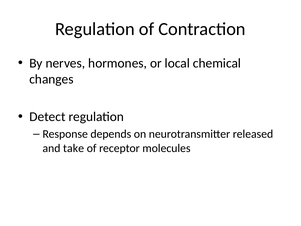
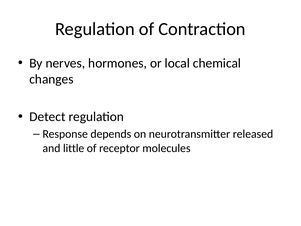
take: take -> little
